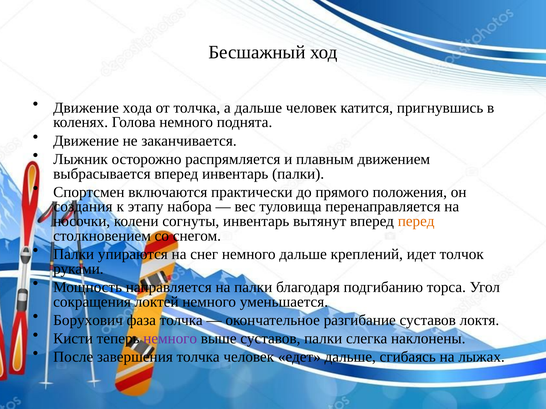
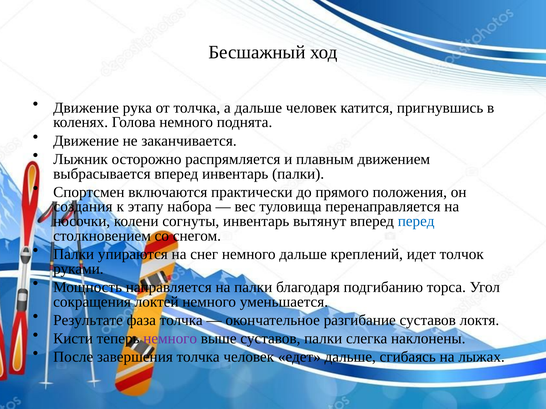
хода: хода -> рука
перед colour: orange -> blue
Борухович: Борухович -> Результате
